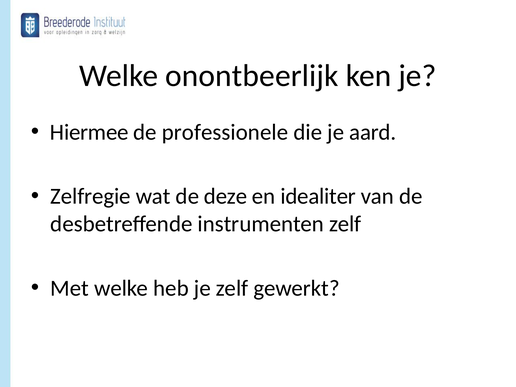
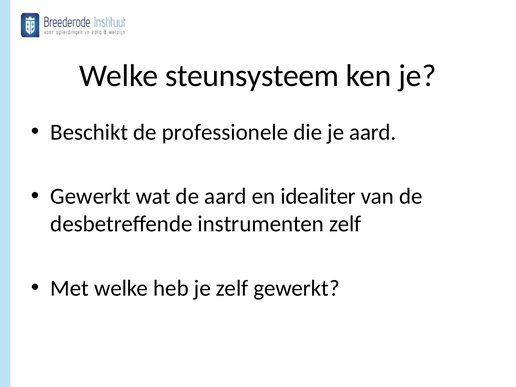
onontbeerlijk: onontbeerlijk -> steunsysteem
Hiermee: Hiermee -> Beschikt
Zelfregie at (90, 196): Zelfregie -> Gewerkt
de deze: deze -> aard
